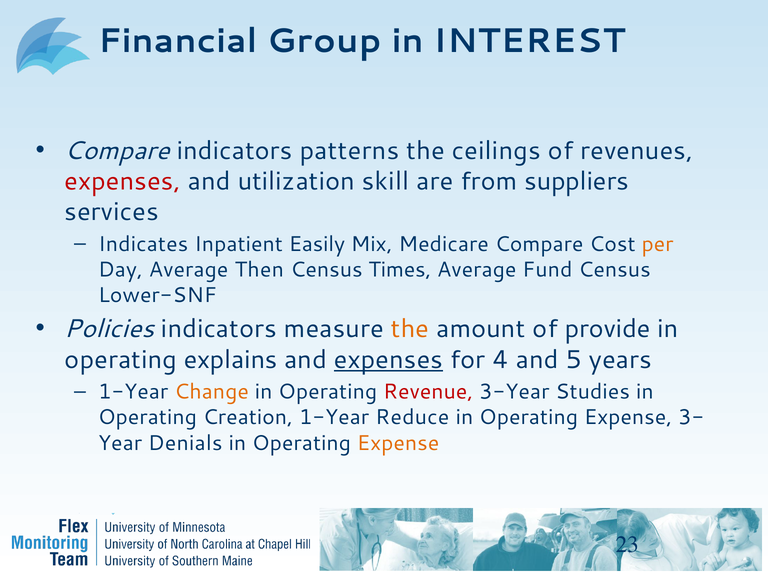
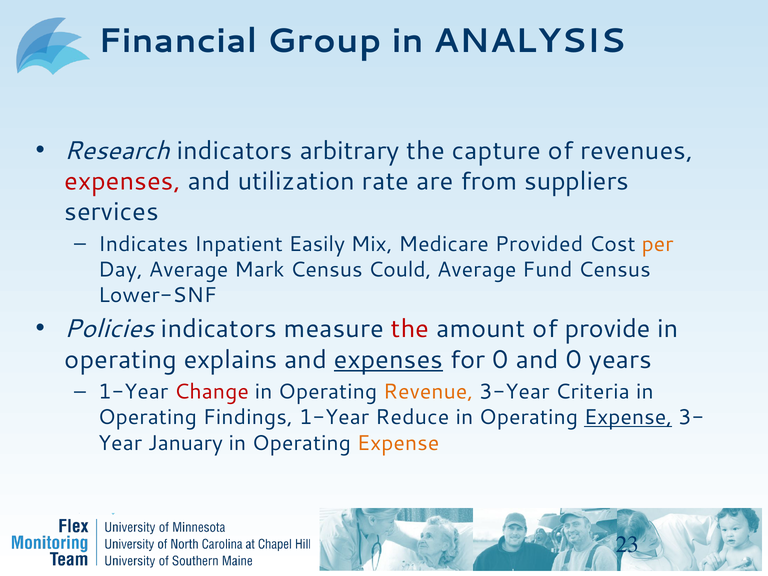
INTEREST: INTEREST -> ANALYSIS
Compare at (117, 151): Compare -> Research
patterns: patterns -> arbitrary
ceilings: ceilings -> capture
skill: skill -> rate
Medicare Compare: Compare -> Provided
Then: Then -> Mark
Times: Times -> Could
the at (410, 329) colour: orange -> red
for 4: 4 -> 0
and 5: 5 -> 0
Change colour: orange -> red
Revenue colour: red -> orange
Studies: Studies -> Criteria
Creation: Creation -> Findings
Expense at (628, 417) underline: none -> present
Denials: Denials -> January
